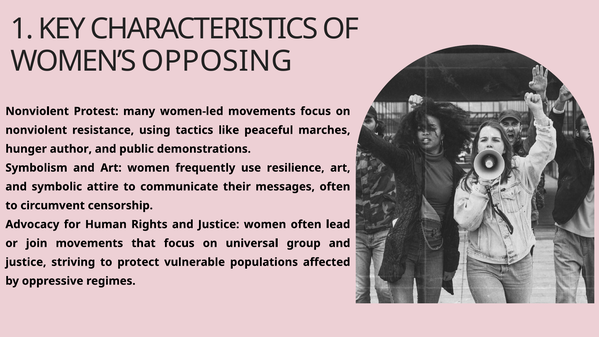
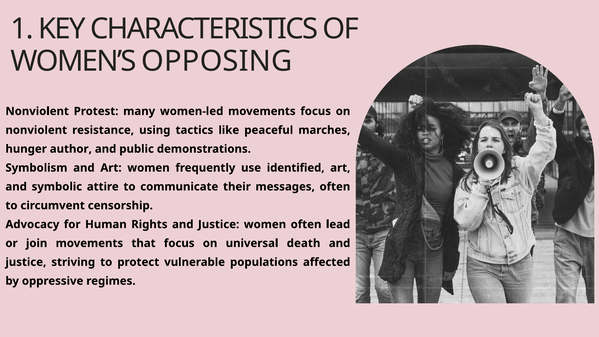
resilience: resilience -> identified
group: group -> death
